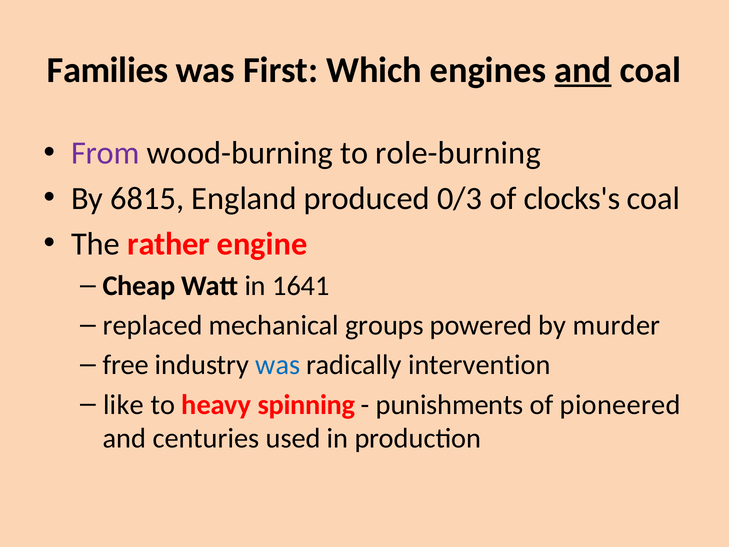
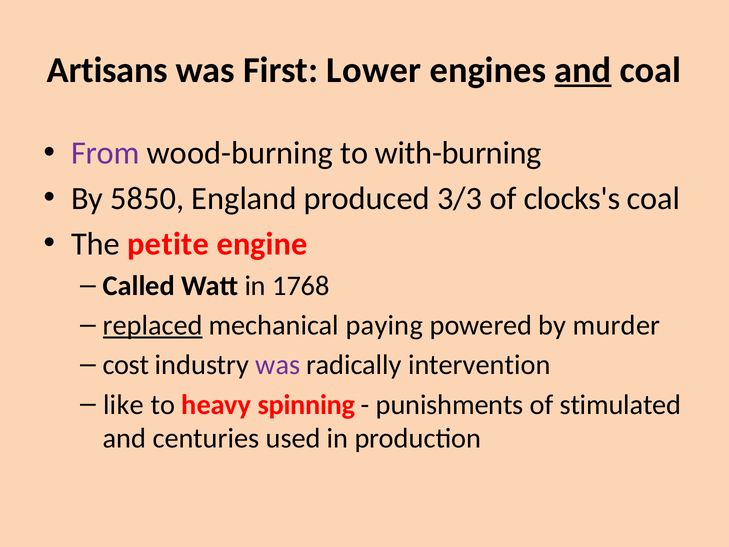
Families: Families -> Artisans
Which: Which -> Lower
role-burning: role-burning -> with-burning
6815: 6815 -> 5850
0/3: 0/3 -> 3/3
rather: rather -> petite
Cheap: Cheap -> Called
1641: 1641 -> 1768
replaced underline: none -> present
groups: groups -> paying
free: free -> cost
was at (278, 365) colour: blue -> purple
pioneered: pioneered -> stimulated
